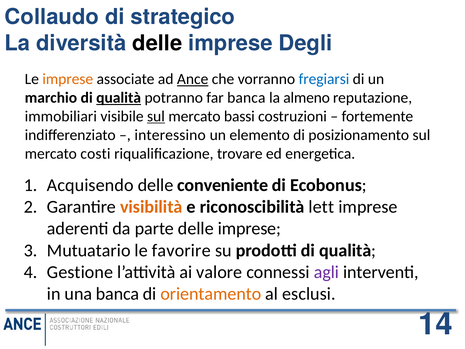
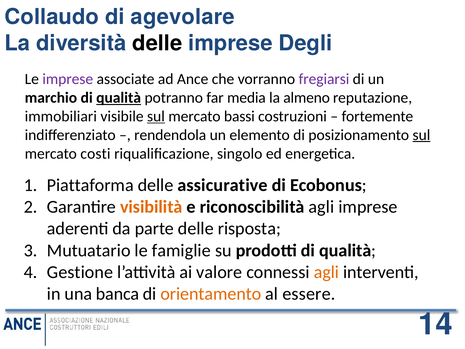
strategico: strategico -> agevolare
imprese at (68, 79) colour: orange -> purple
Ance underline: present -> none
fregiarsi colour: blue -> purple
far banca: banca -> media
interessino: interessino -> rendendola
sul at (421, 135) underline: none -> present
trovare: trovare -> singolo
Acquisendo: Acquisendo -> Piattaforma
conveniente: conveniente -> assicurative
riconoscibilità lett: lett -> agli
parte delle imprese: imprese -> risposta
favorire: favorire -> famiglie
agli at (326, 272) colour: purple -> orange
esclusi: esclusi -> essere
